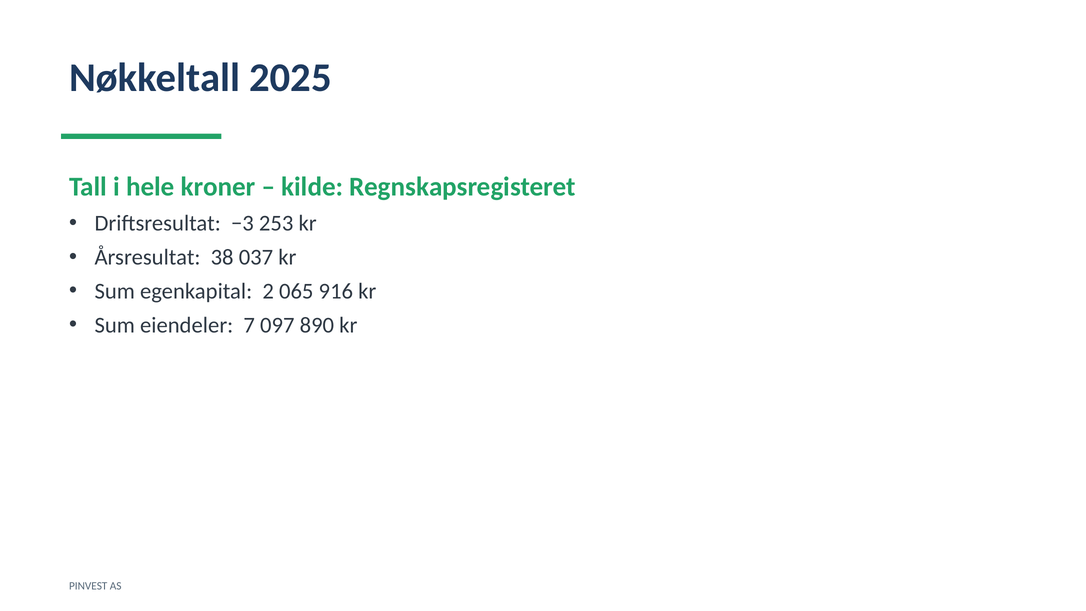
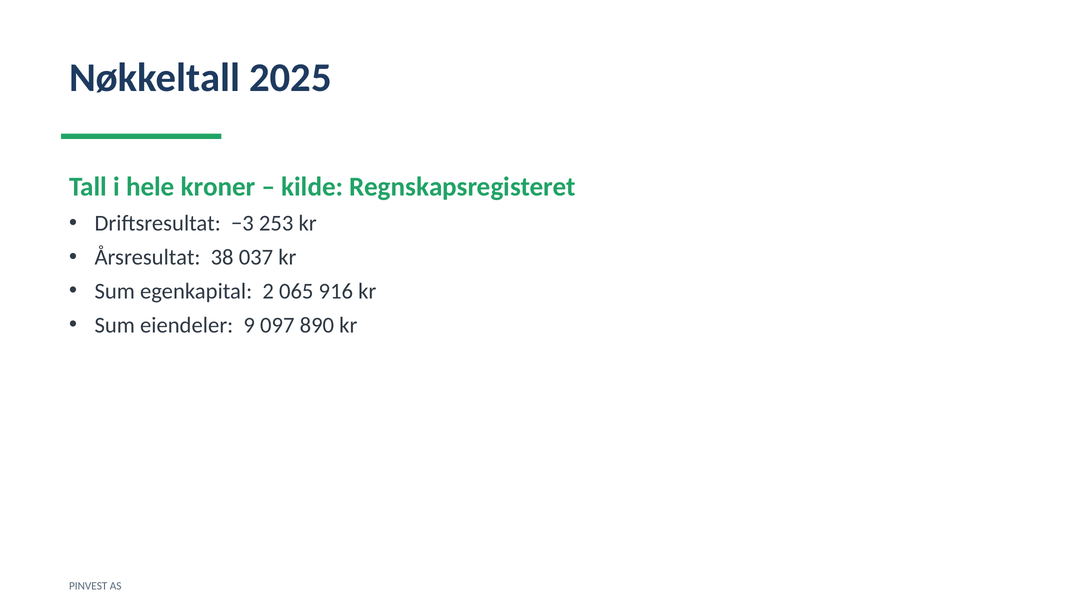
7: 7 -> 9
